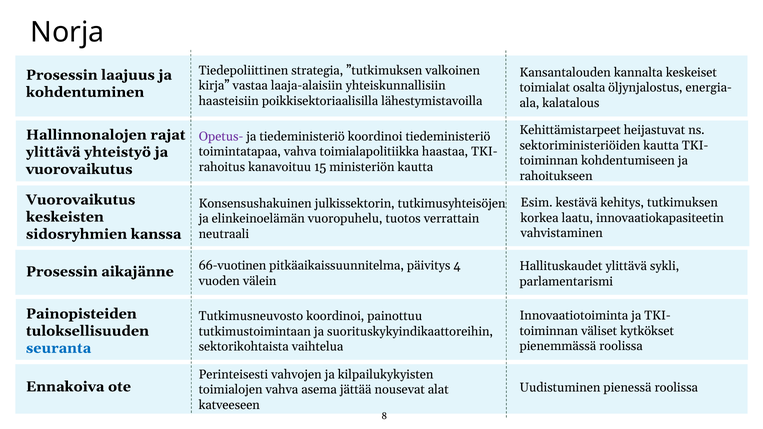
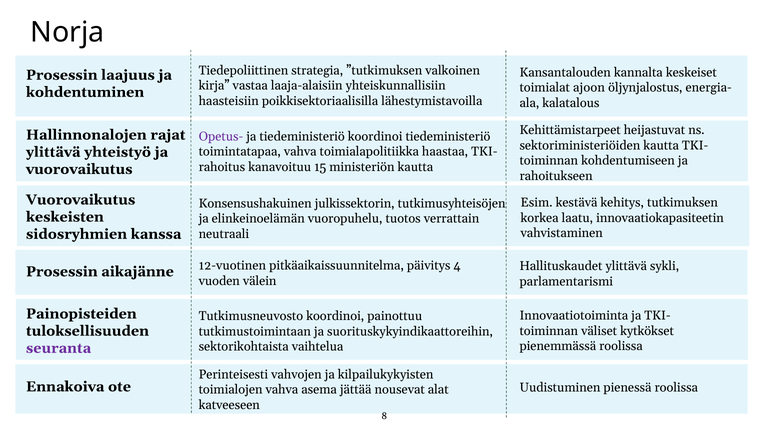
osalta: osalta -> ajoon
66-vuotinen: 66-vuotinen -> 12-vuotinen
seuranta colour: blue -> purple
